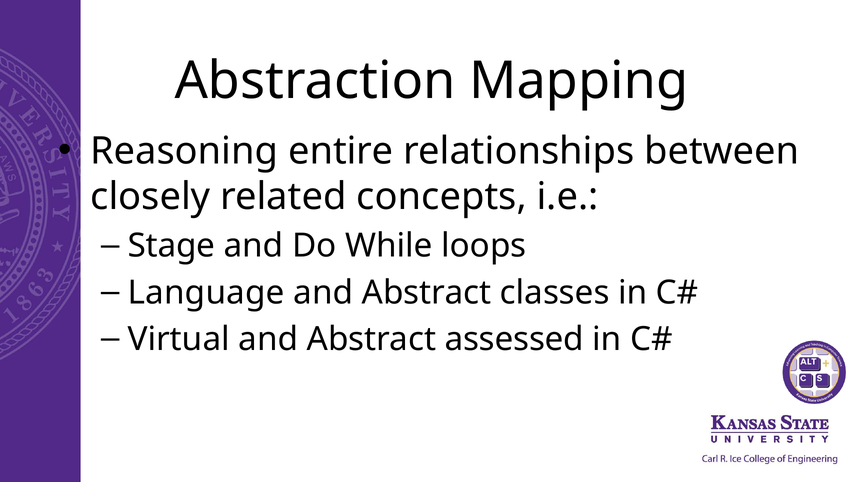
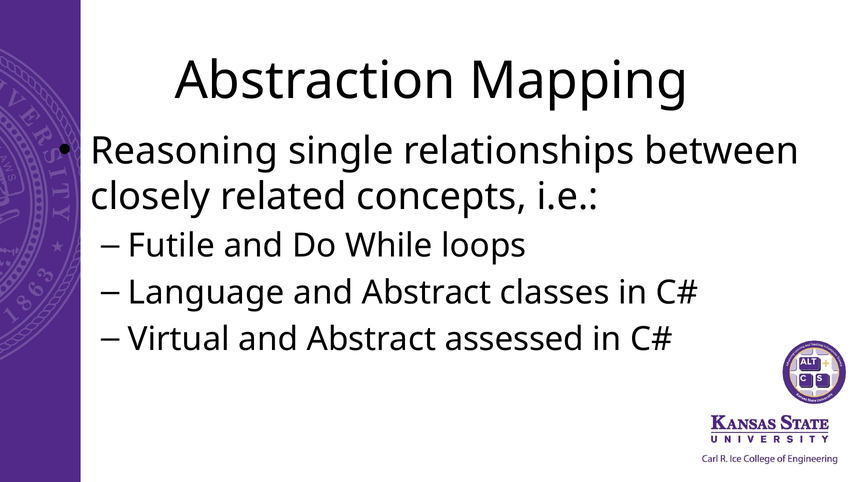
entire: entire -> single
Stage: Stage -> Futile
